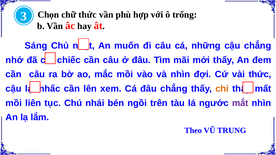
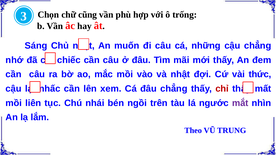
chữ thức: thức -> cũng
và nhìn: nhìn -> nhật
chỉ colour: orange -> red
